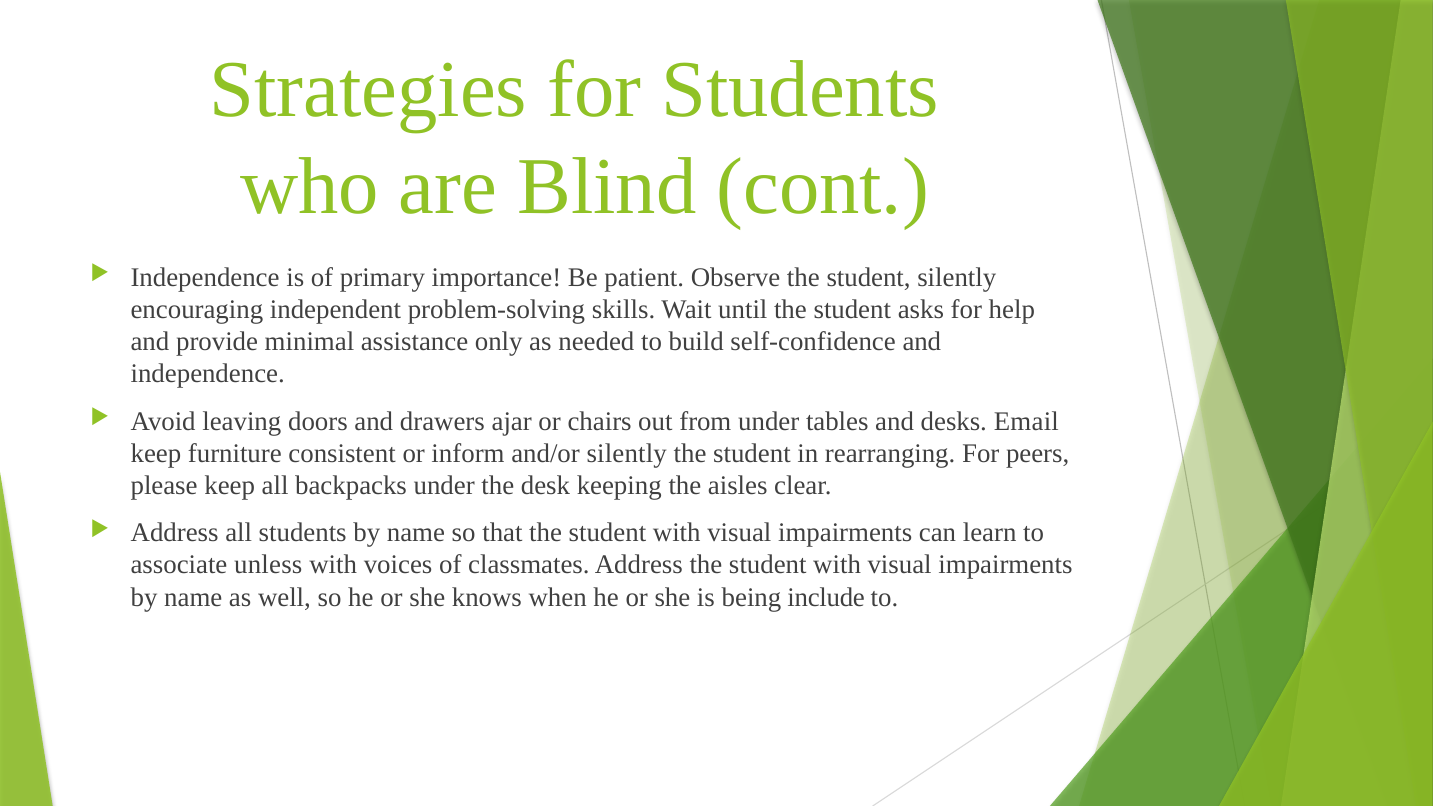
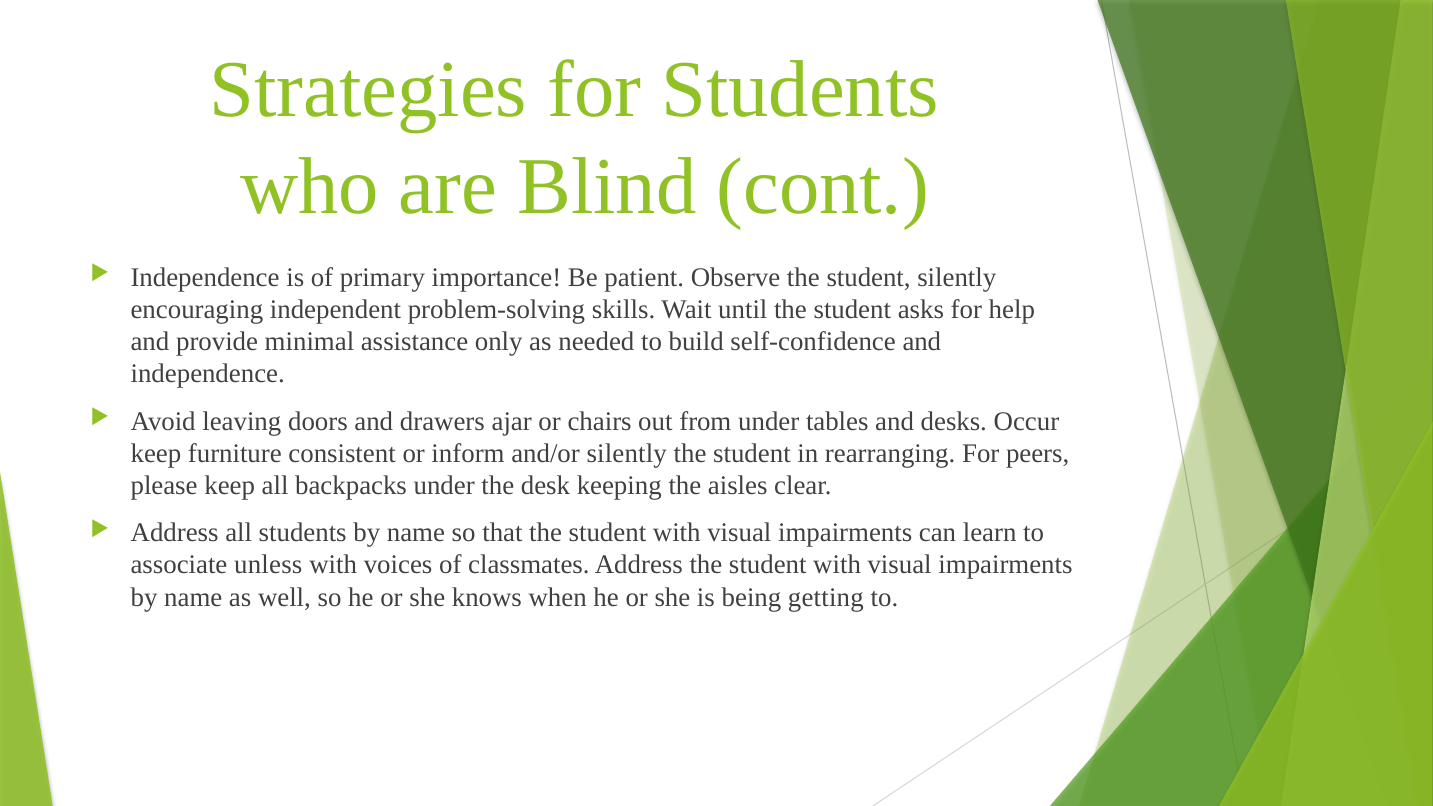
Email: Email -> Occur
include: include -> getting
